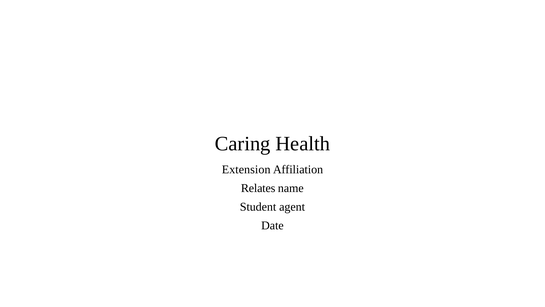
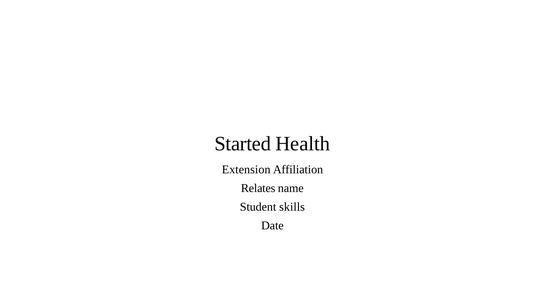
Caring: Caring -> Started
agent: agent -> skills
